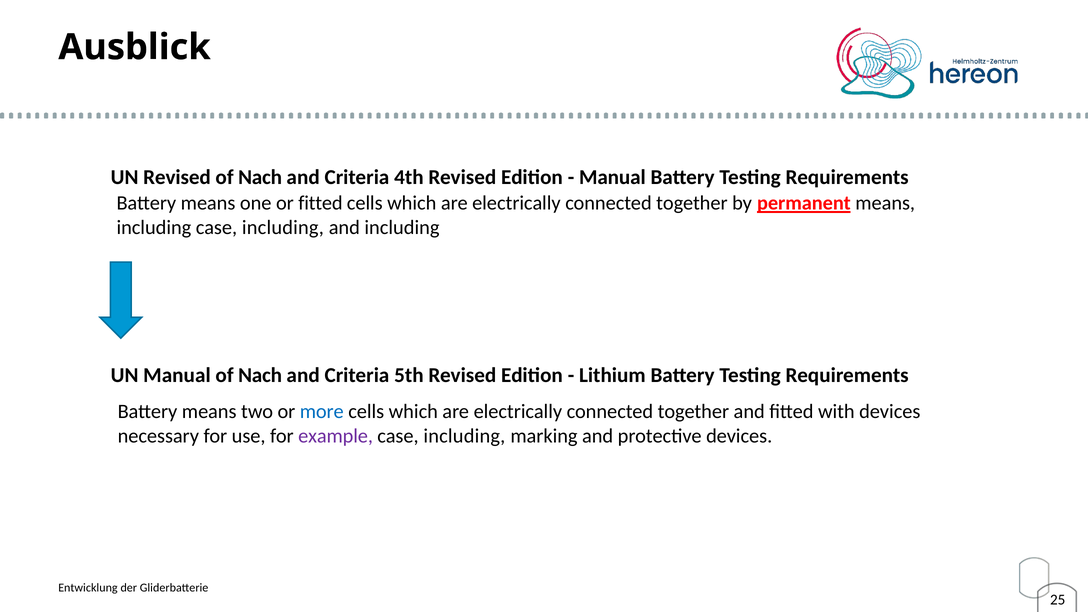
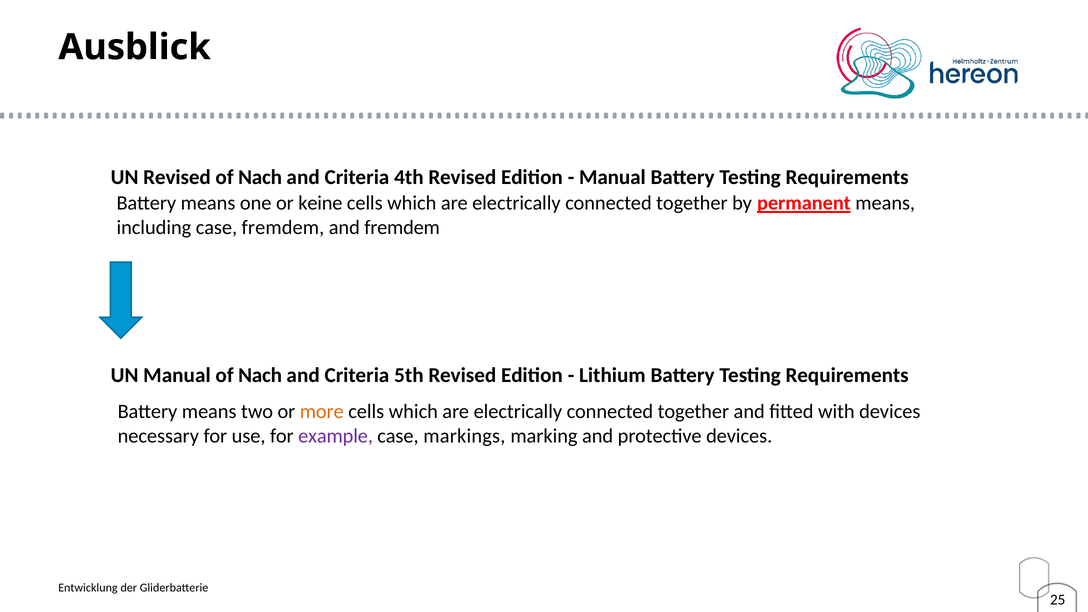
or fitted: fitted -> keine
including case including: including -> fremdem
and including: including -> fremdem
more colour: blue -> orange
including at (464, 436): including -> markings
